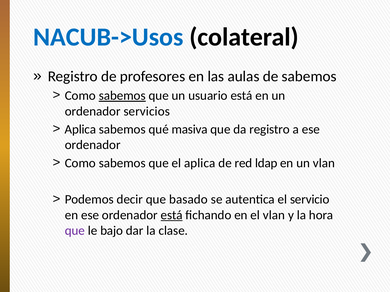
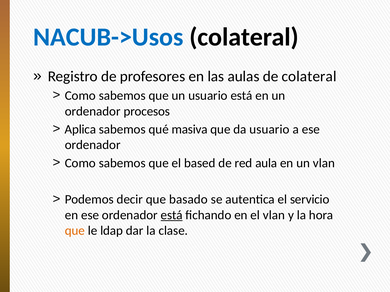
de sabemos: sabemos -> colateral
sabemos at (122, 96) underline: present -> none
servicios: servicios -> procesos
da registro: registro -> usuario
el aplica: aplica -> based
ldap: ldap -> aula
que at (75, 231) colour: purple -> orange
bajo: bajo -> ldap
